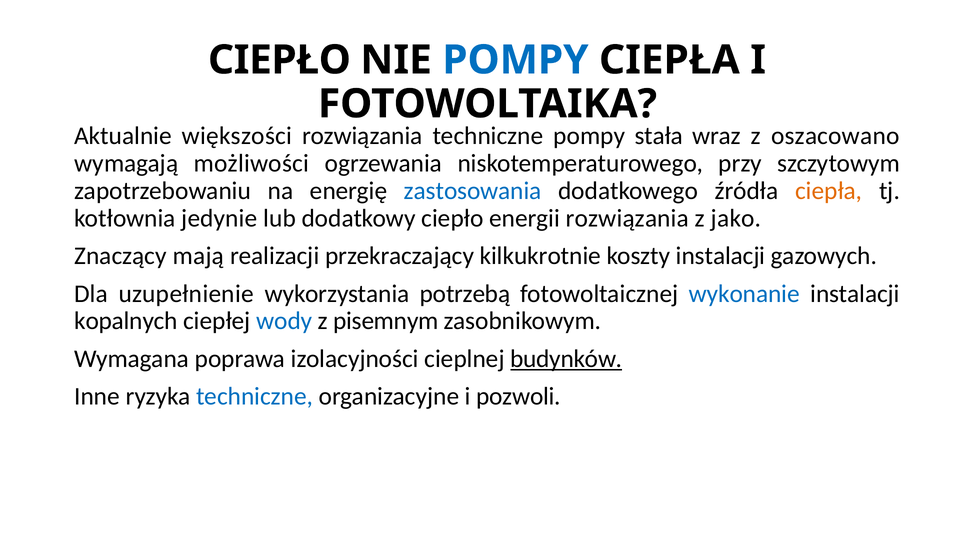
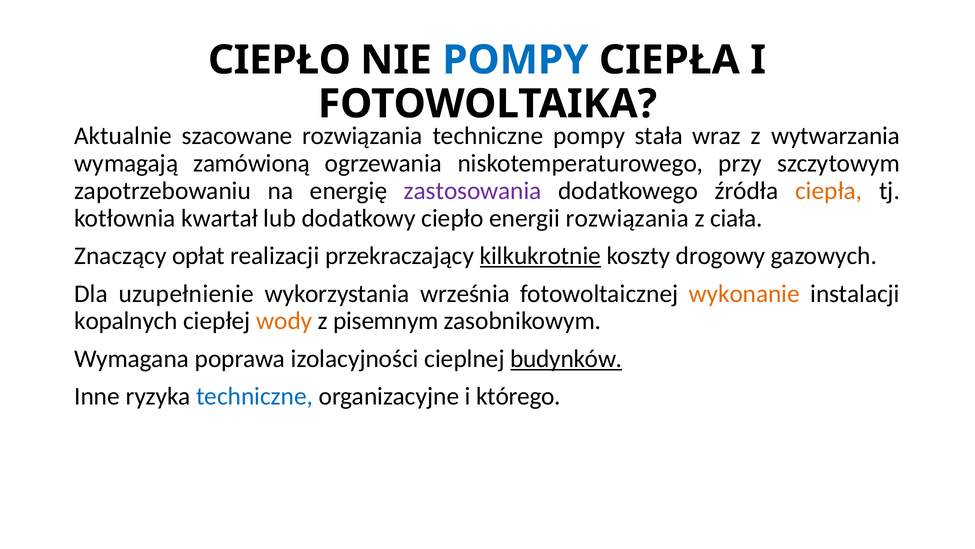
większości: większości -> szacowane
oszacowano: oszacowano -> wytwarzania
możliwości: możliwości -> zamówioną
zastosowania colour: blue -> purple
jedynie: jedynie -> kwartał
jako: jako -> ciała
mają: mają -> opłat
kilkukrotnie underline: none -> present
koszty instalacji: instalacji -> drogowy
potrzebą: potrzebą -> września
wykonanie colour: blue -> orange
wody colour: blue -> orange
pozwoli: pozwoli -> którego
